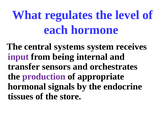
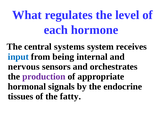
input colour: purple -> blue
transfer: transfer -> nervous
store: store -> fatty
